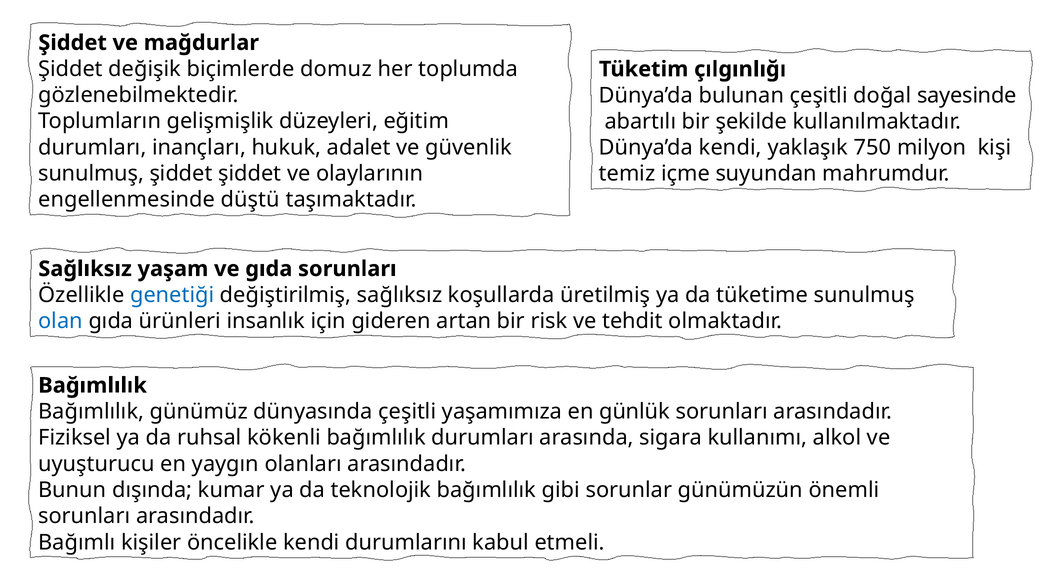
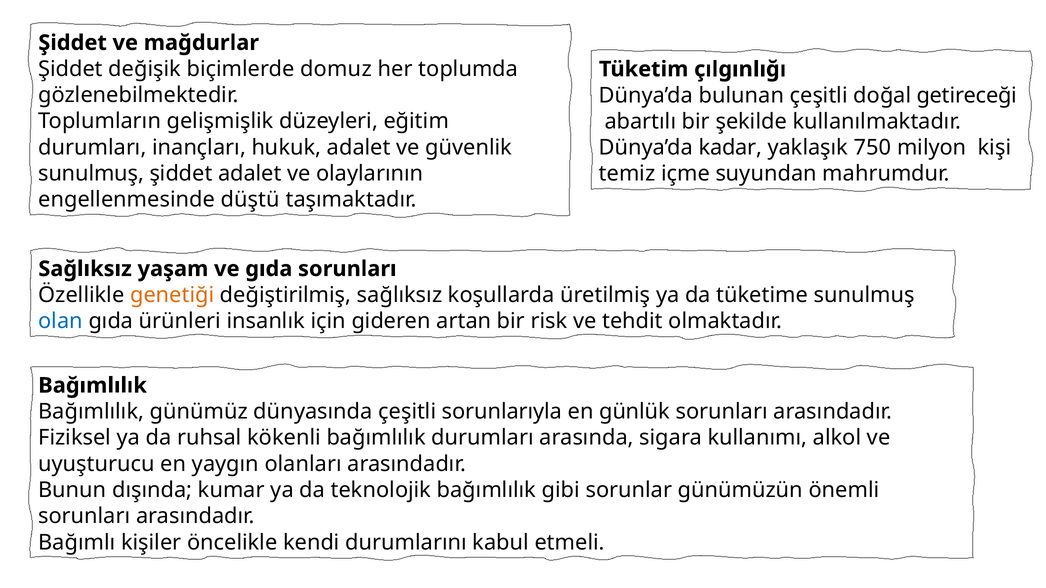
sayesinde: sayesinde -> getireceği
Dünya’da kendi: kendi -> kadar
şiddet şiddet: şiddet -> adalet
genetiği colour: blue -> orange
yaşamımıza: yaşamımıza -> sorunlarıyla
